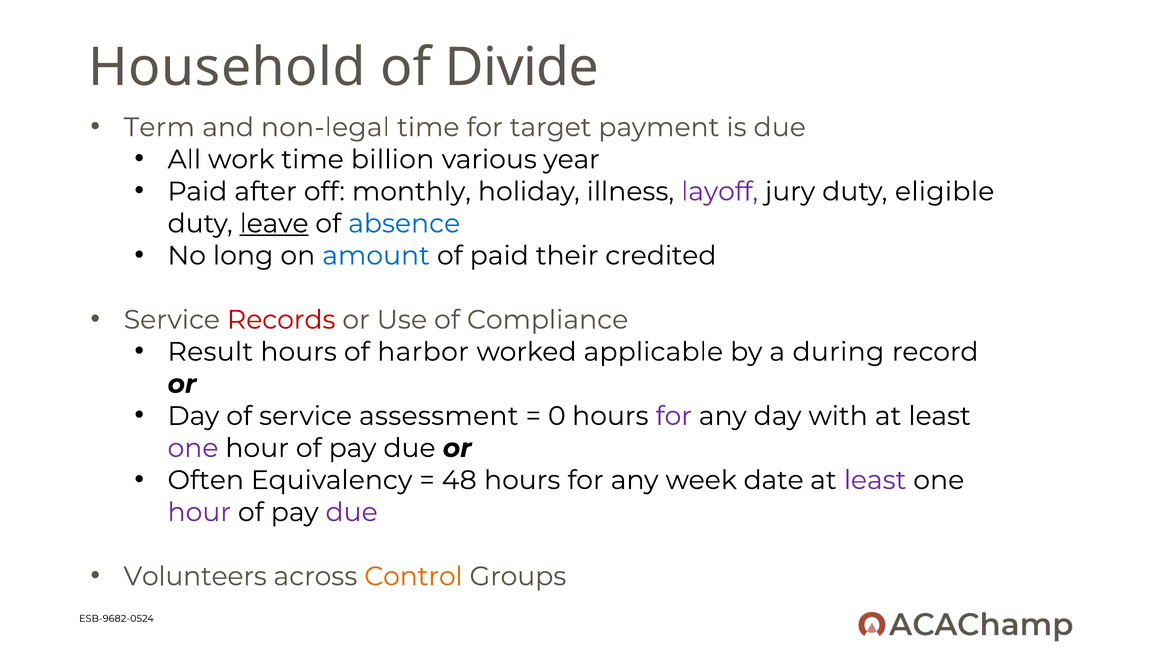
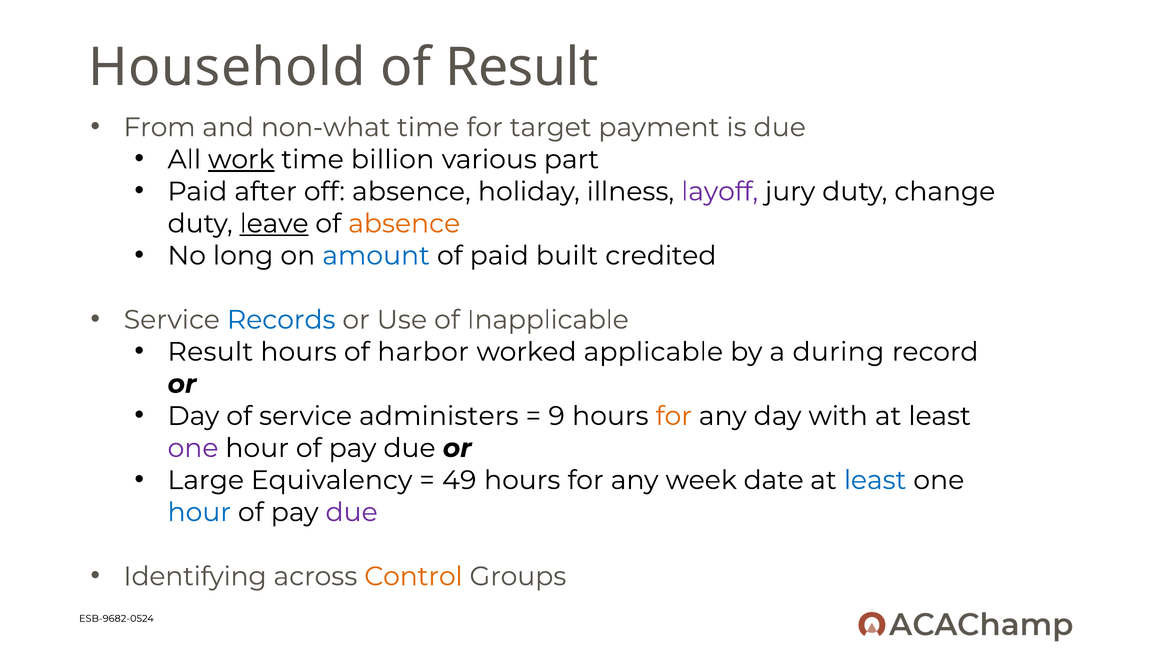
of Divide: Divide -> Result
Term: Term -> From
non-legal: non-legal -> non-what
work underline: none -> present
year: year -> part
off monthly: monthly -> absence
eligible: eligible -> change
absence at (404, 224) colour: blue -> orange
their: their -> built
Records colour: red -> blue
Compliance: Compliance -> Inapplicable
assessment: assessment -> administers
0: 0 -> 9
for at (674, 416) colour: purple -> orange
Often: Often -> Large
48: 48 -> 49
least at (875, 480) colour: purple -> blue
hour at (199, 512) colour: purple -> blue
Volunteers: Volunteers -> Identifying
